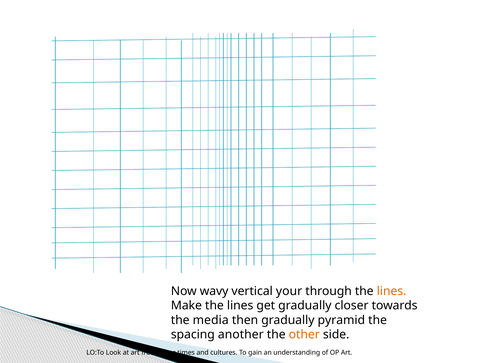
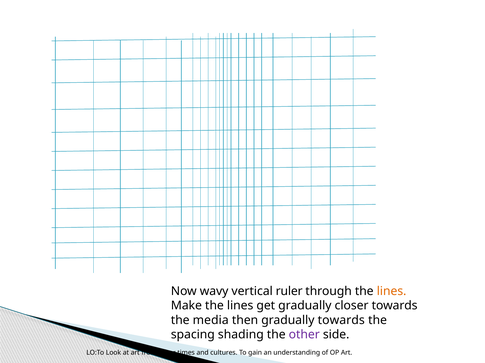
your: your -> ruler
gradually pyramid: pyramid -> towards
another: another -> shading
other at (304, 335) colour: orange -> purple
